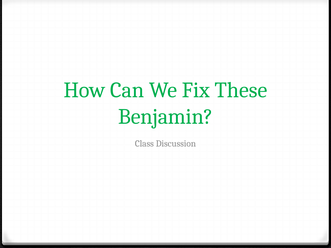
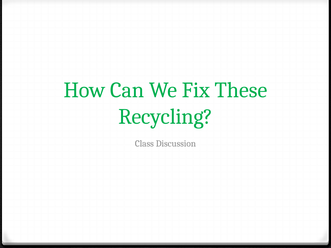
Benjamin: Benjamin -> Recycling
